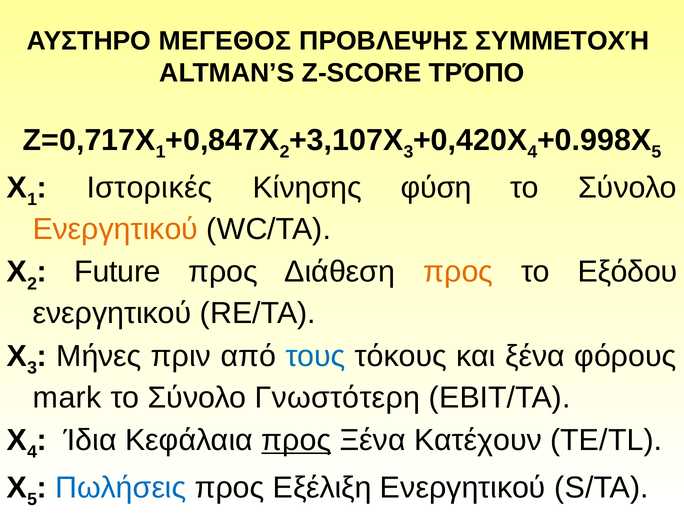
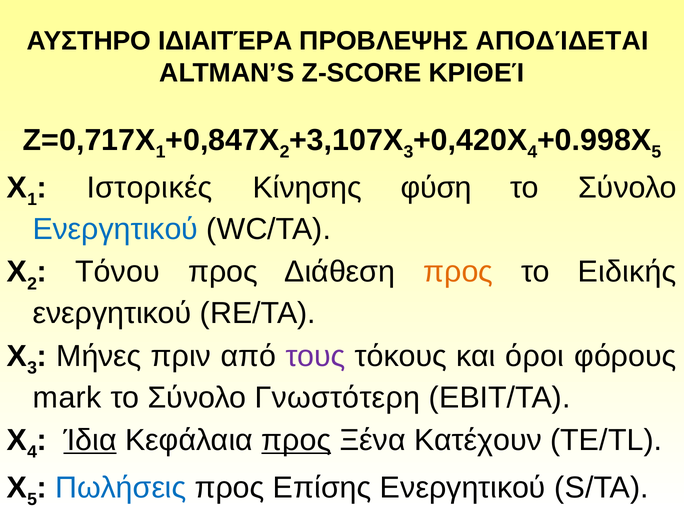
ΜΕΓΕΘΟΣ: ΜΕΓΕΘΟΣ -> ΙΔΙΑΙΤΈΡΑ
ΣΥΜΜΕΤΟΧΉ: ΣΥΜΜΕΤΟΧΉ -> ΑΠΟΔΊΔΕΤΑΙ
ΤΡΌΠΟ: ΤΡΌΠΟ -> ΚΡΙΘΕΊ
Ενεργητικού at (115, 229) colour: orange -> blue
Future: Future -> Τόνου
Εξόδου: Εξόδου -> Ειδικής
τους colour: blue -> purple
και ξένα: ξένα -> όροι
Ίδια underline: none -> present
Εξέλιξη: Εξέλιξη -> Επίσης
